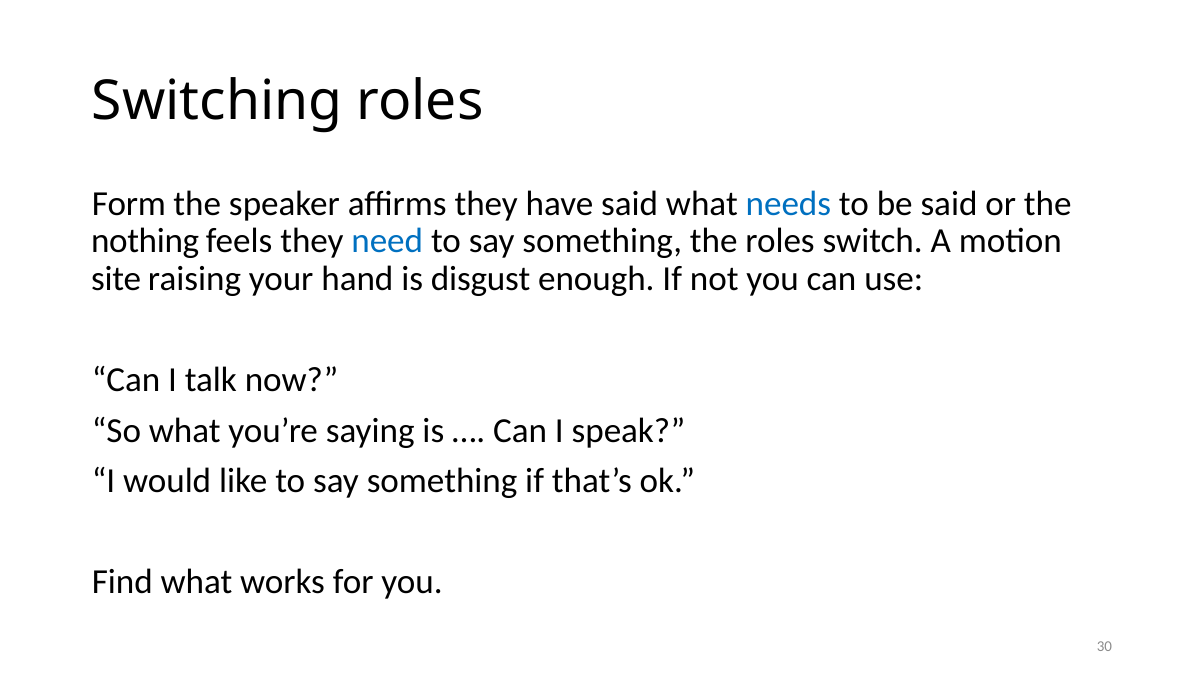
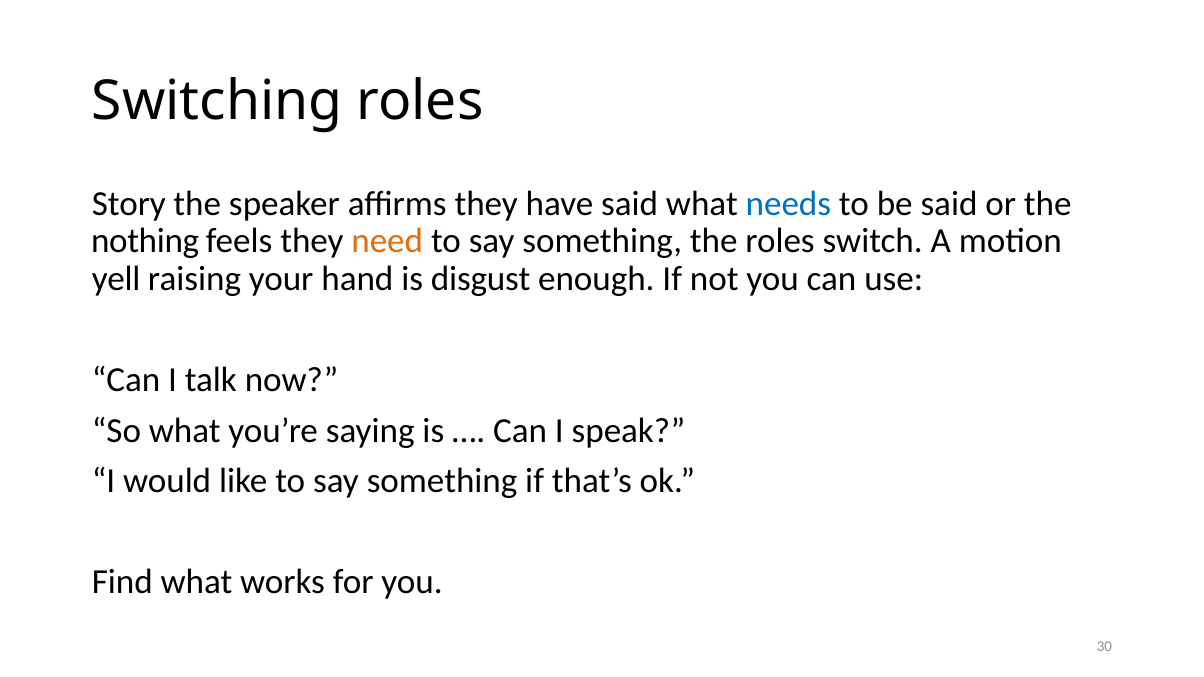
Form: Form -> Story
need colour: blue -> orange
site: site -> yell
